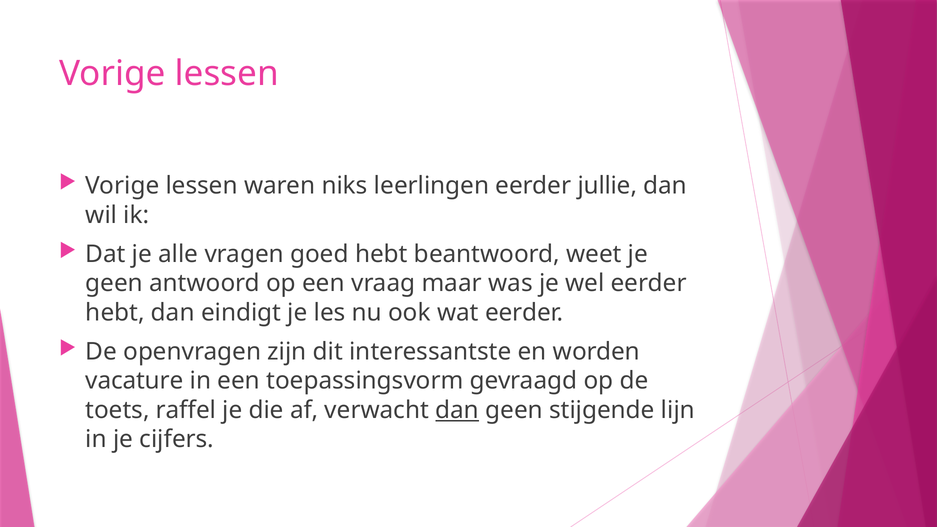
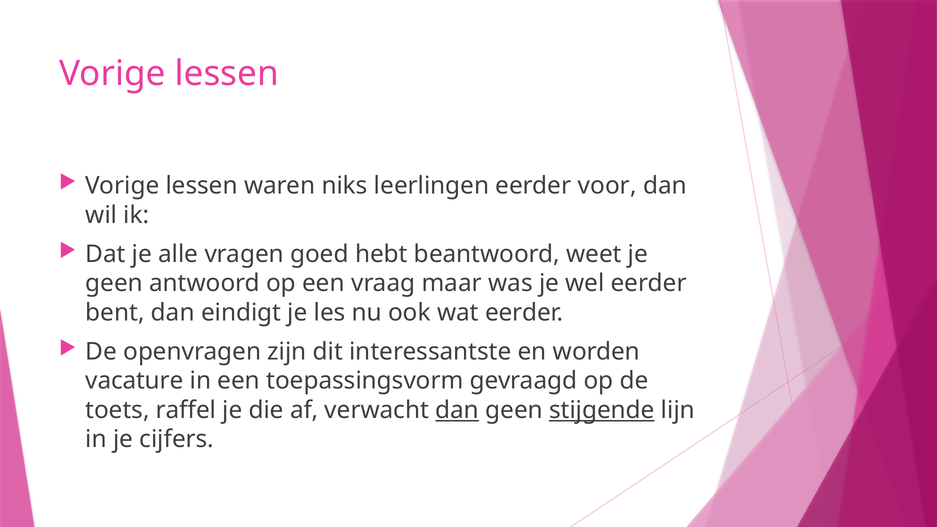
jullie: jullie -> voor
hebt at (115, 313): hebt -> bent
stijgende underline: none -> present
